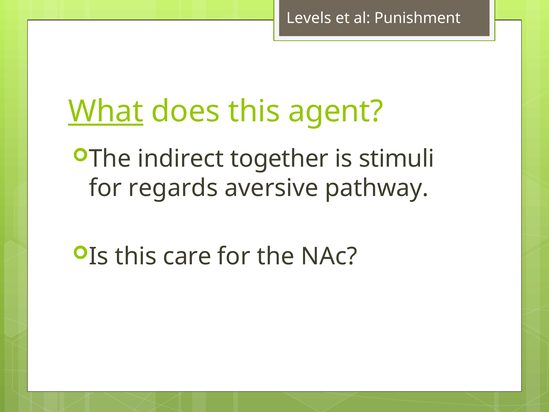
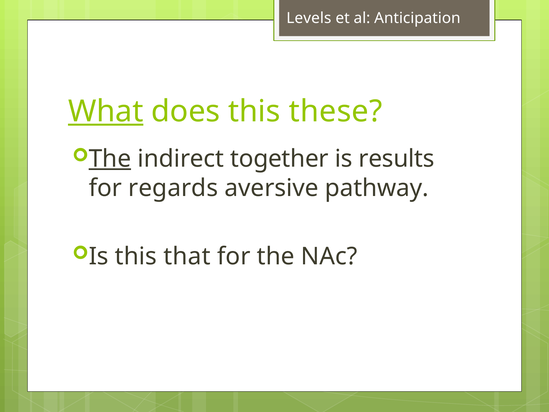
Punishment: Punishment -> Anticipation
agent: agent -> these
The at (110, 159) underline: none -> present
stimuli: stimuli -> results
care: care -> that
